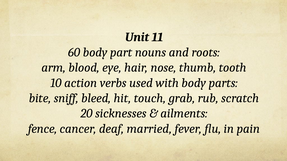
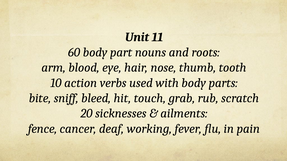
married: married -> working
